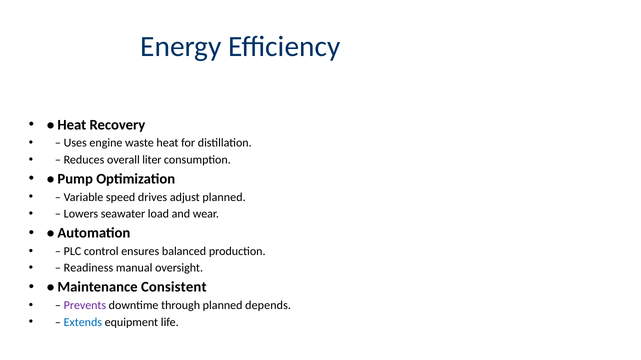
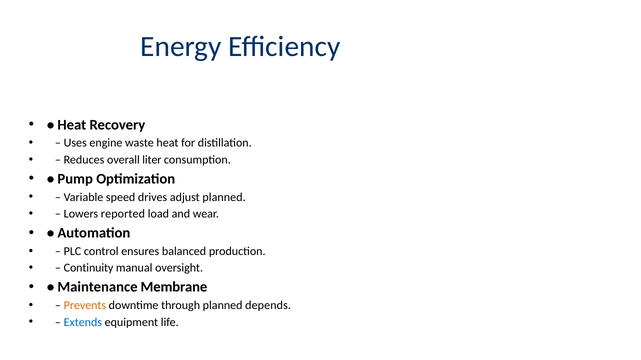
seawater: seawater -> reported
Readiness: Readiness -> Continuity
Consistent: Consistent -> Membrane
Prevents colour: purple -> orange
